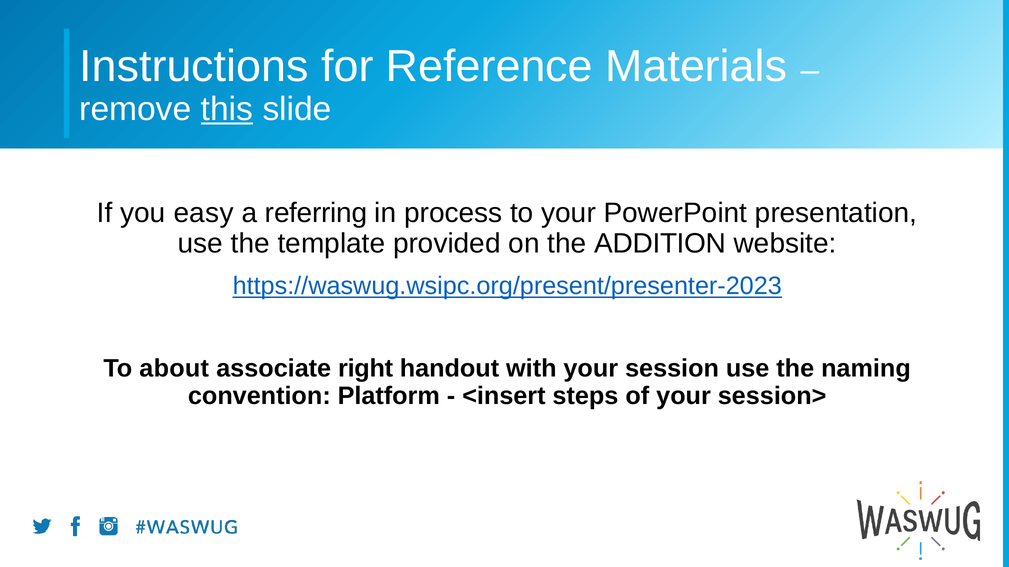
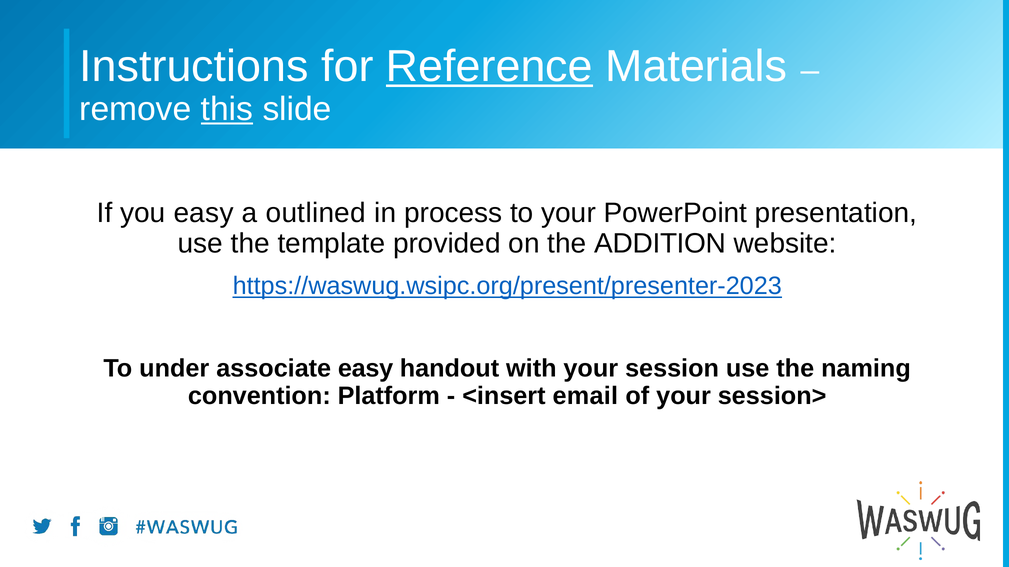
Reference underline: none -> present
referring: referring -> outlined
about: about -> under
associate right: right -> easy
steps: steps -> email
